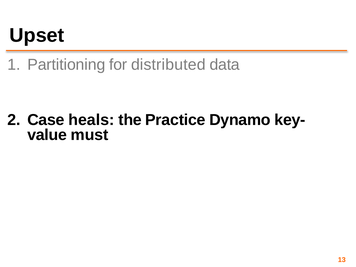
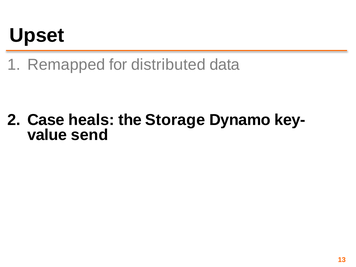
Partitioning: Partitioning -> Remapped
Practice: Practice -> Storage
must: must -> send
